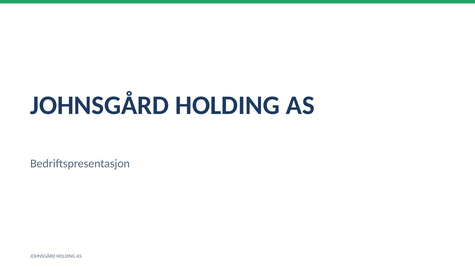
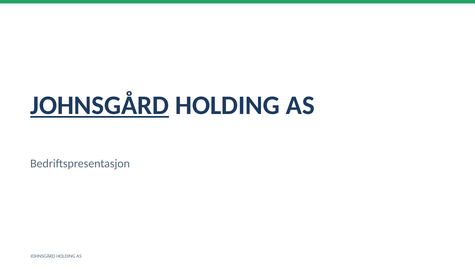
JOHNSGÅRD at (100, 105) underline: none -> present
